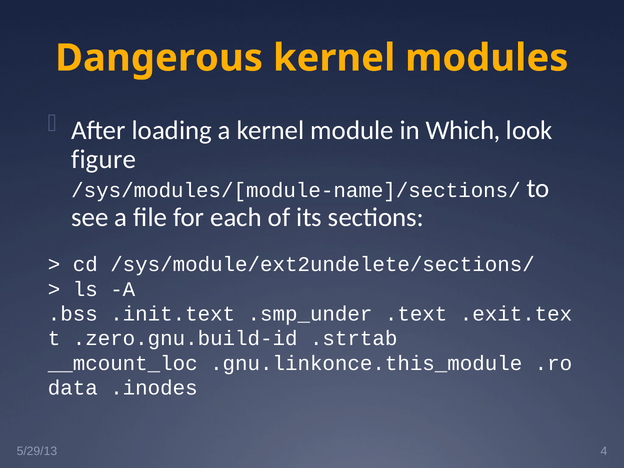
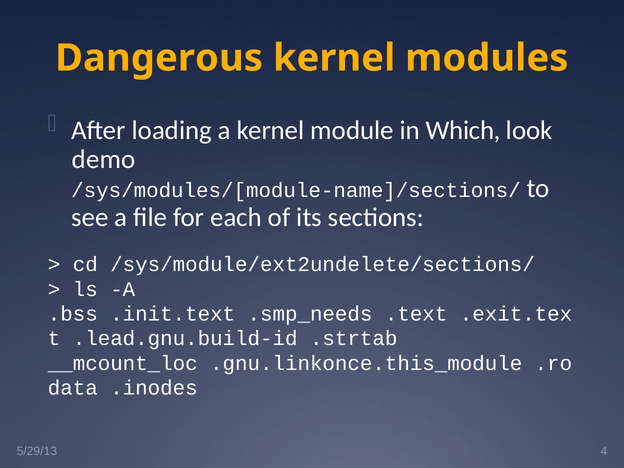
figure: figure -> demo
.smp_under: .smp_under -> .smp_needs
.zero.gnu.build-id: .zero.gnu.build-id -> .lead.gnu.build-id
